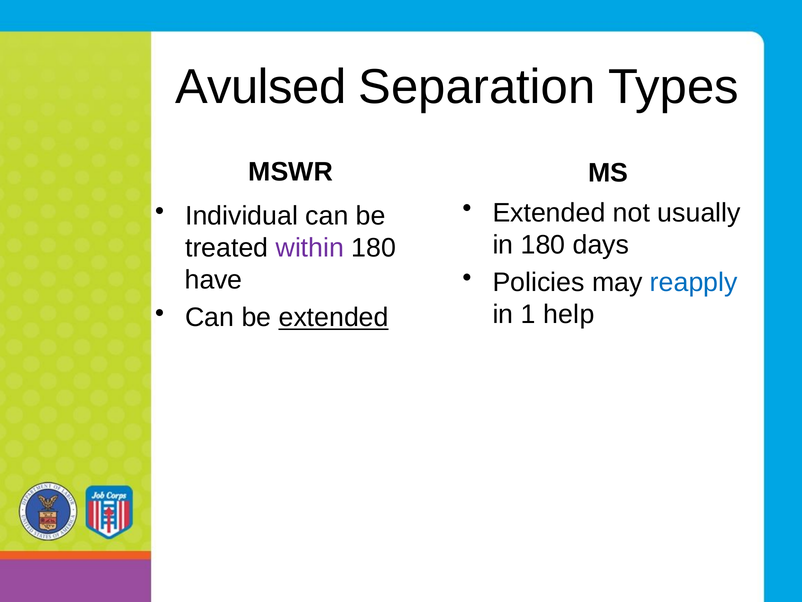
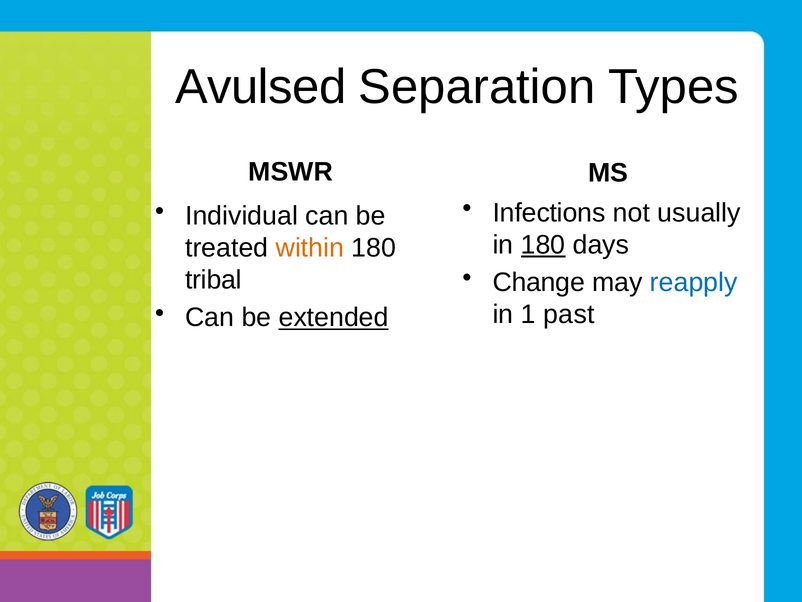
Extended at (549, 213): Extended -> Infections
180 at (543, 245) underline: none -> present
within colour: purple -> orange
have: have -> tribal
Policies: Policies -> Change
help: help -> past
